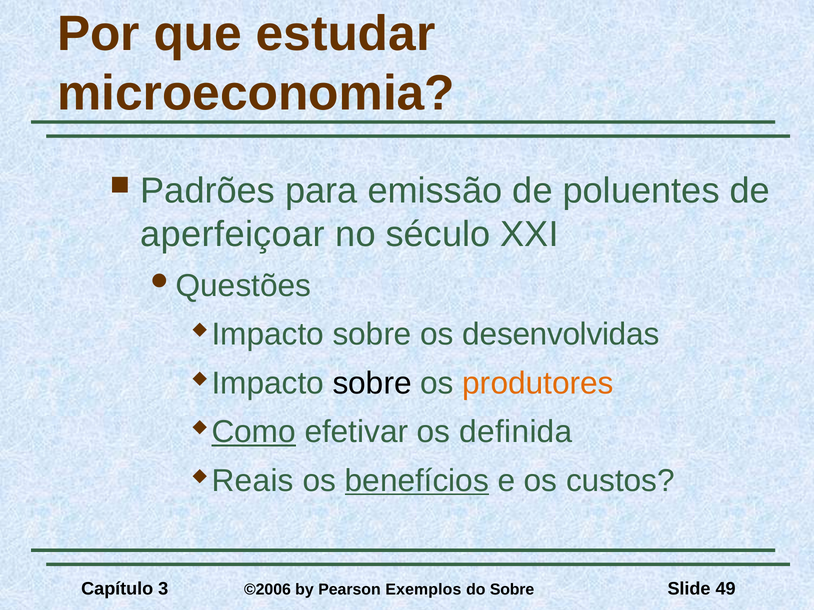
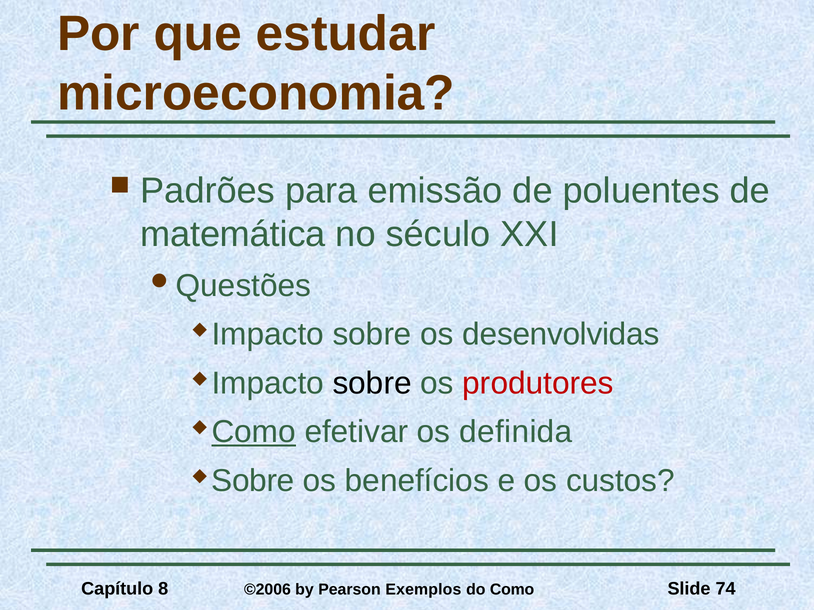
aperfeiçoar: aperfeiçoar -> matemática
produtores colour: orange -> red
Reais at (253, 481): Reais -> Sobre
benefícios underline: present -> none
3: 3 -> 8
do Sobre: Sobre -> Como
49: 49 -> 74
